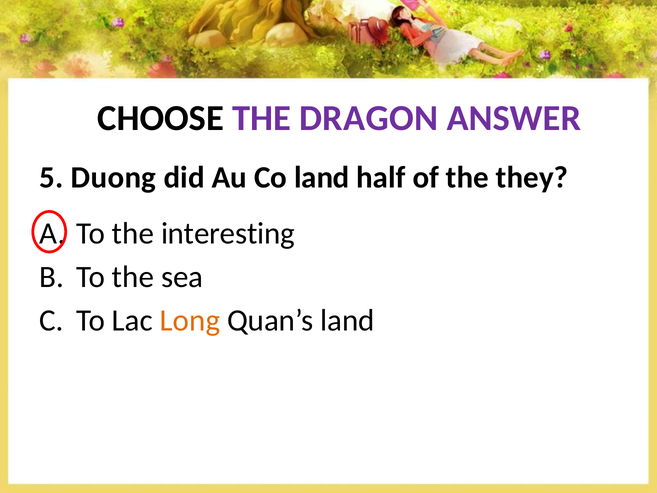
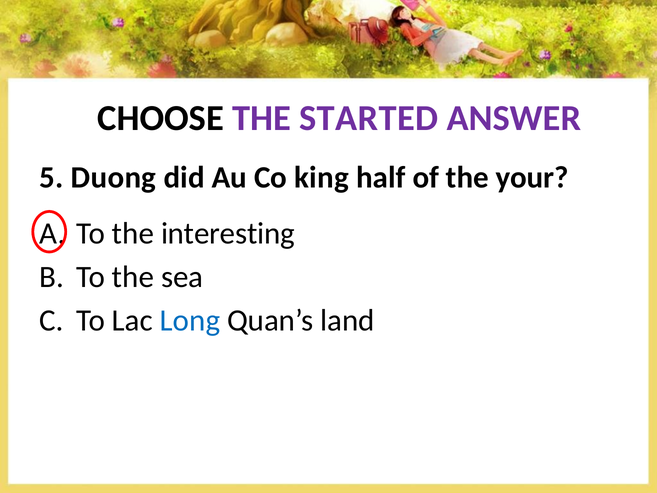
DRAGON: DRAGON -> STARTED
Co land: land -> king
they: they -> your
Long colour: orange -> blue
